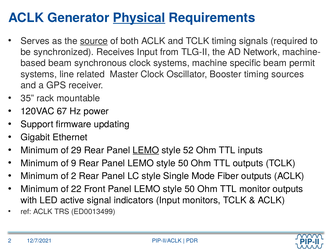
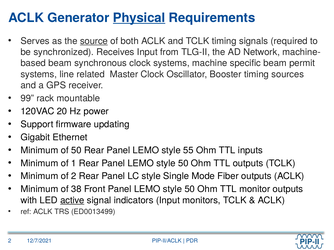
35: 35 -> 99
67: 67 -> 20
of 29: 29 -> 50
LEMO at (146, 151) underline: present -> none
52: 52 -> 55
9: 9 -> 1
22: 22 -> 38
active underline: none -> present
